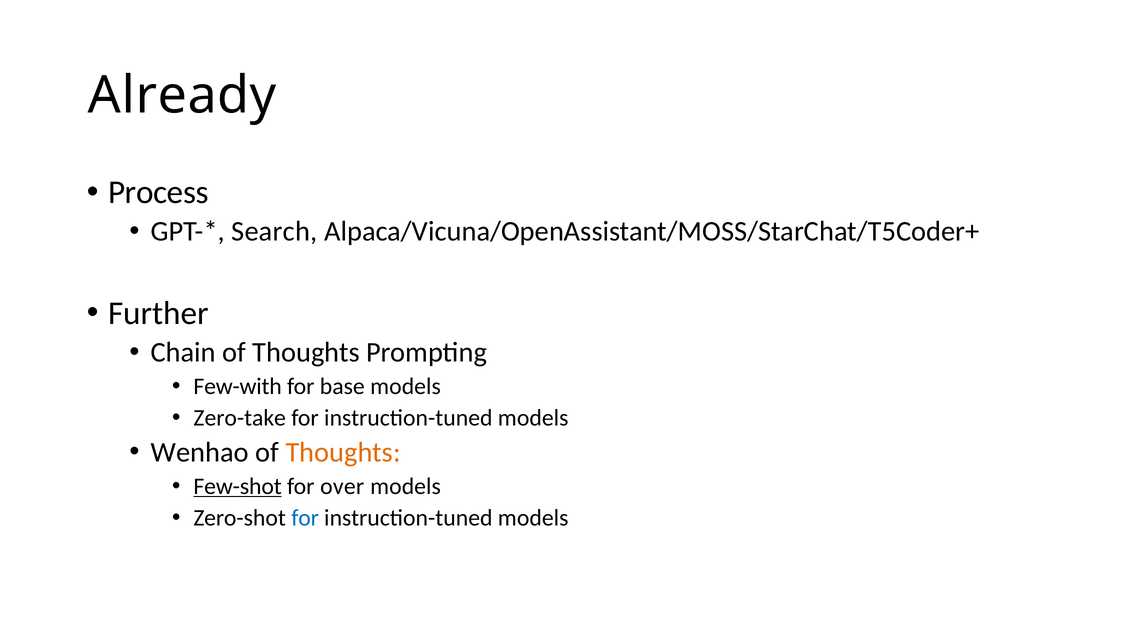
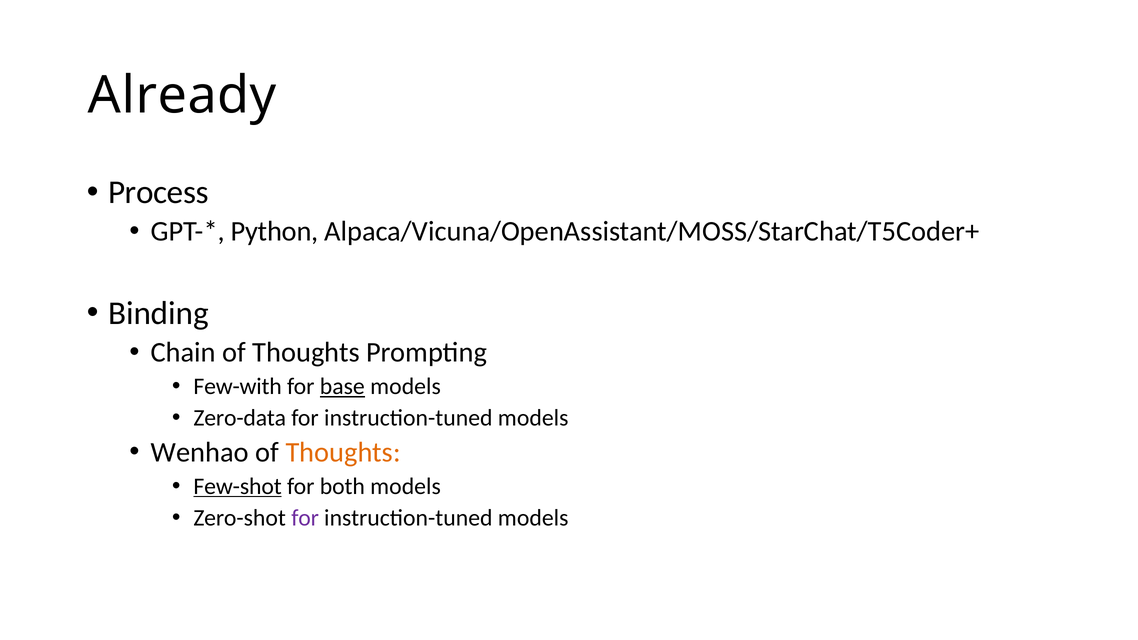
Search: Search -> Python
Further: Further -> Binding
base underline: none -> present
Zero-take: Zero-take -> Zero-data
over: over -> both
for at (305, 518) colour: blue -> purple
